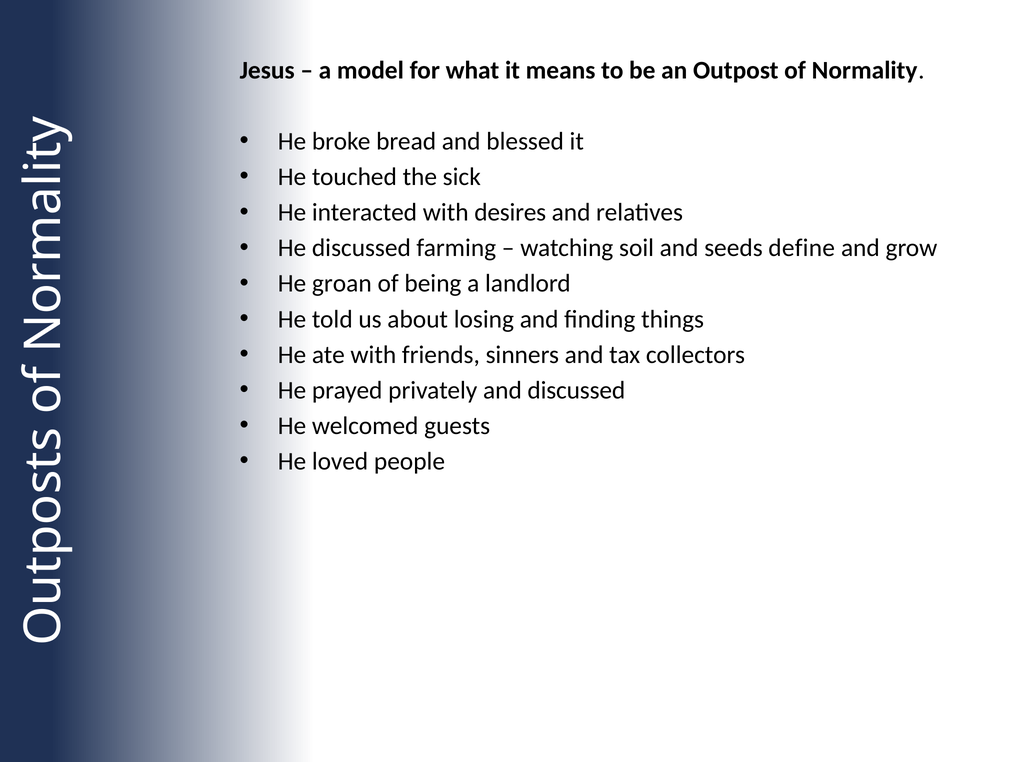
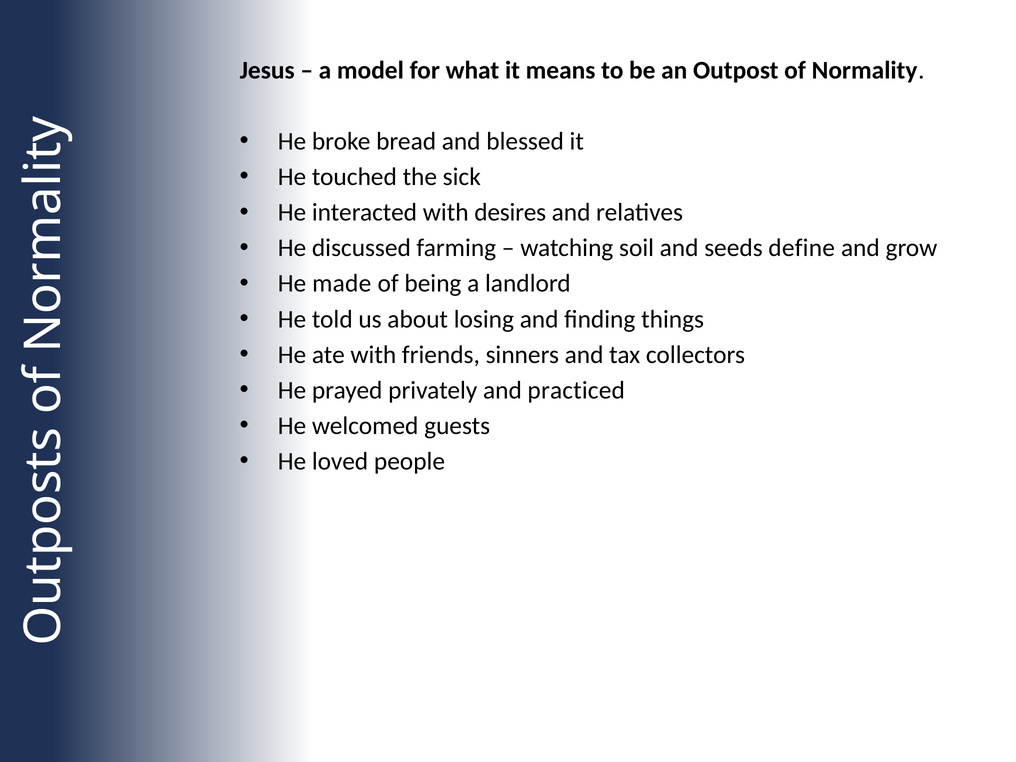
groan: groan -> made
and discussed: discussed -> practiced
